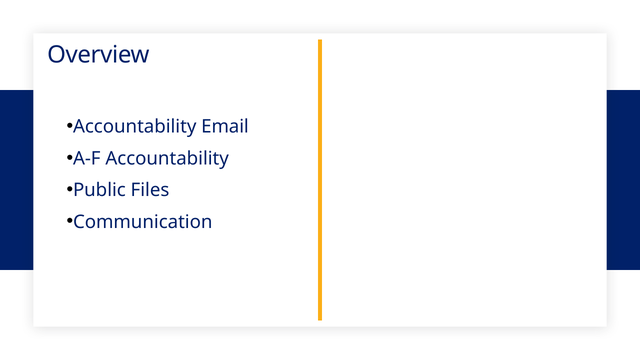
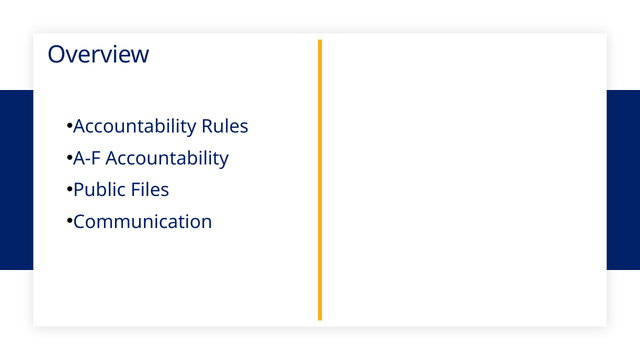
Email: Email -> Rules
